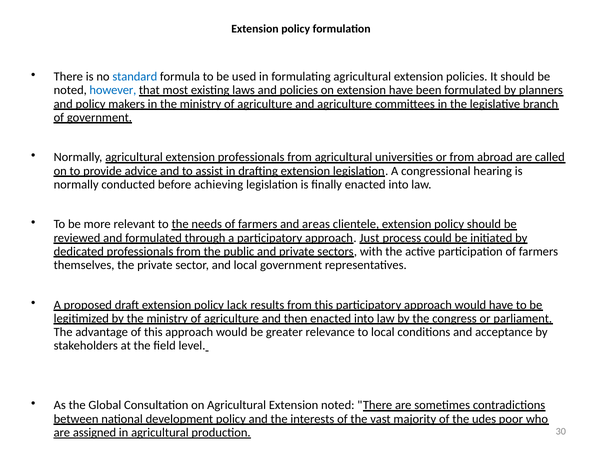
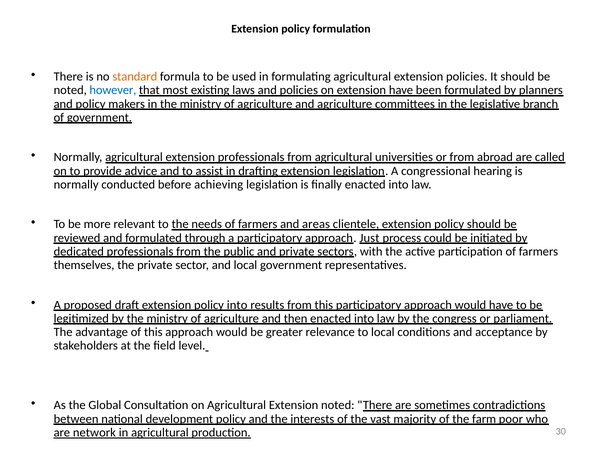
standard colour: blue -> orange
policy lack: lack -> into
udes: udes -> farm
assigned: assigned -> network
